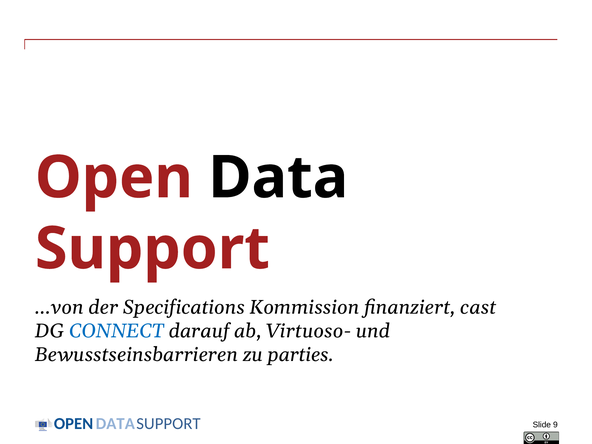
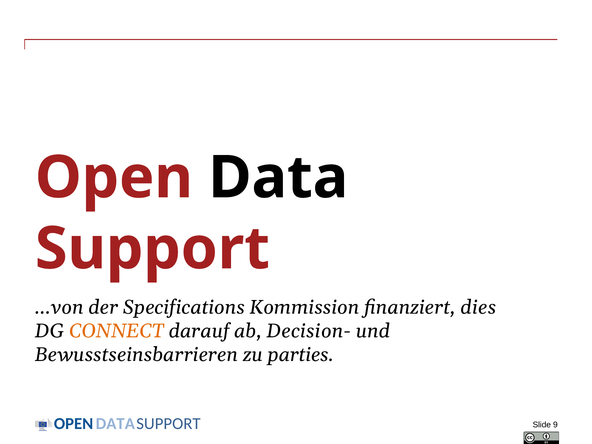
cast: cast -> dies
CONNECT colour: blue -> orange
Virtuoso-: Virtuoso- -> Decision-
